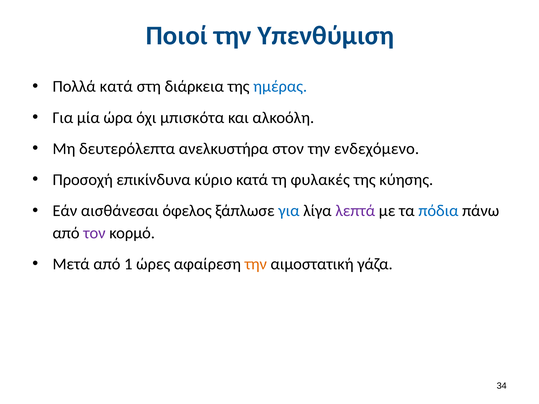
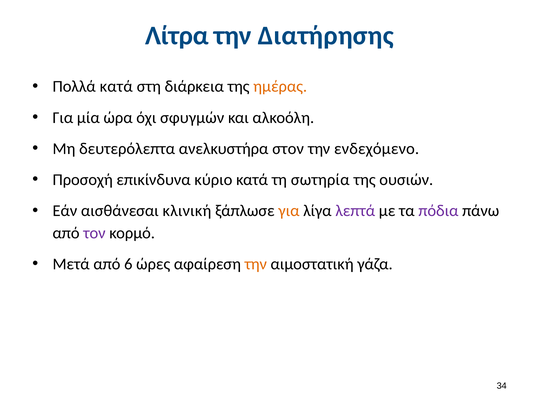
Ποιοί: Ποιοί -> Λίτρα
Υπενθύμιση: Υπενθύμιση -> Διατήρησης
ημέρας colour: blue -> orange
μπισκότα: μπισκότα -> σφυγμών
φυλακές: φυλακές -> σωτηρία
κύησης: κύησης -> ουσιών
όφελος: όφελος -> κλινική
για at (289, 211) colour: blue -> orange
πόδια colour: blue -> purple
1: 1 -> 6
